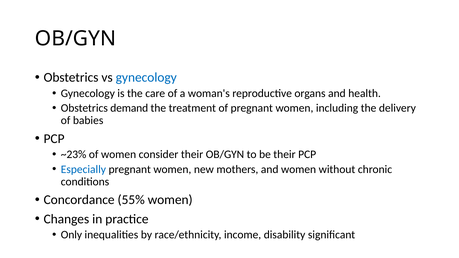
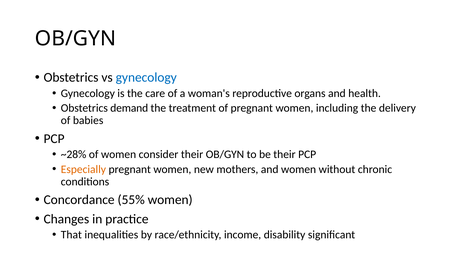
~23%: ~23% -> ~28%
Especially colour: blue -> orange
Only: Only -> That
